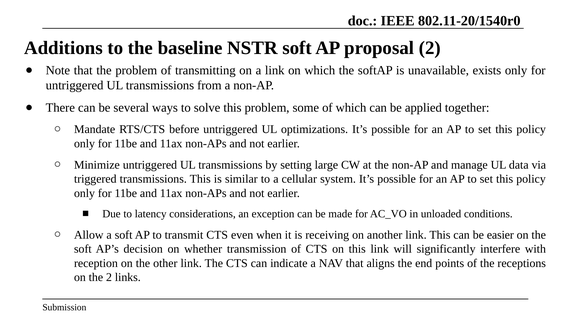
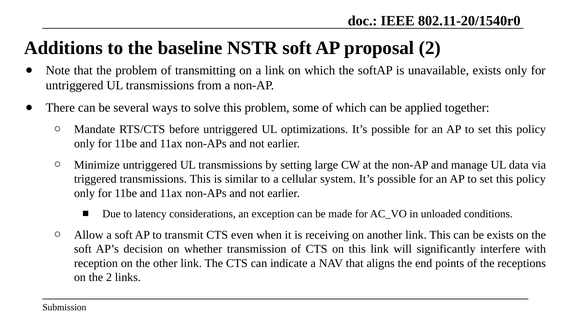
be easier: easier -> exists
